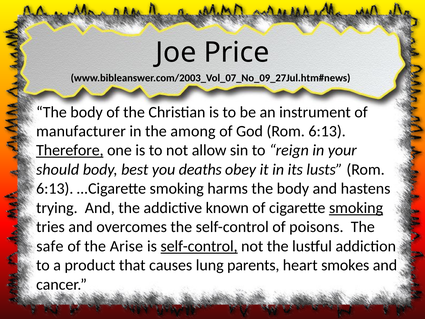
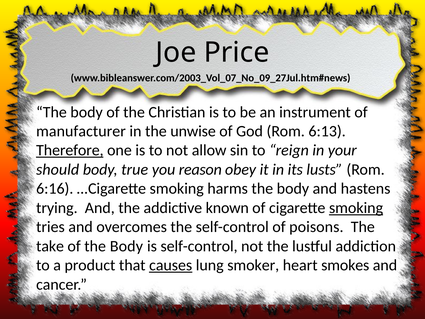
among: among -> unwise
best: best -> true
deaths: deaths -> reason
6:13 at (55, 189): 6:13 -> 6:16
safe: safe -> take
of the Arise: Arise -> Body
self-control at (199, 246) underline: present -> none
causes underline: none -> present
parents: parents -> smoker
